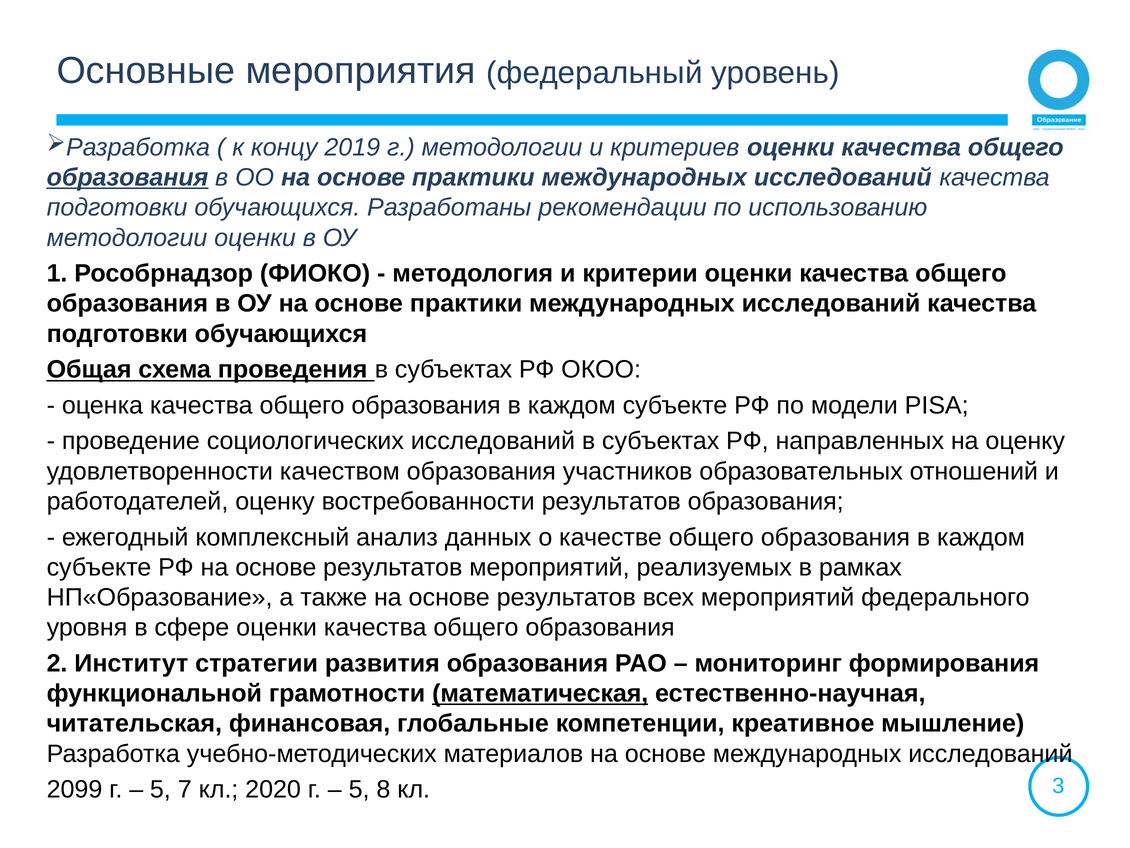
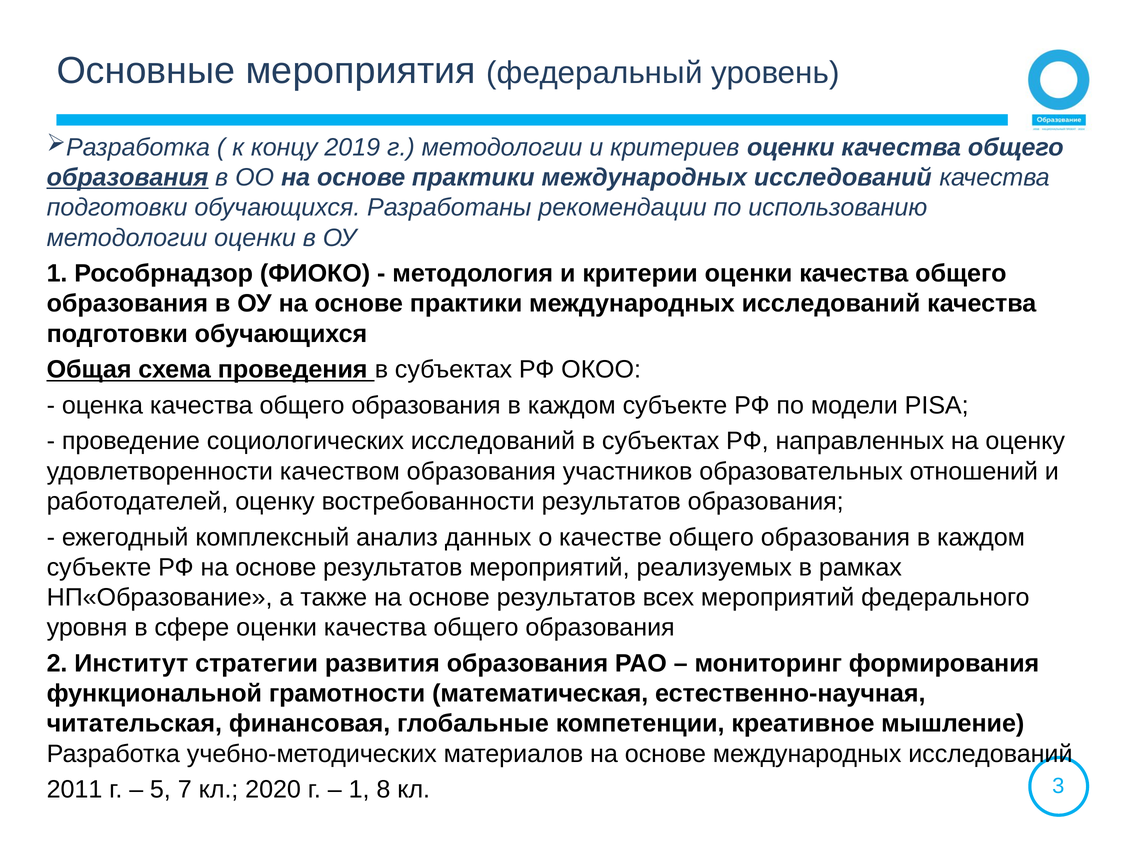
математическая underline: present -> none
2099: 2099 -> 2011
5 at (359, 789): 5 -> 1
